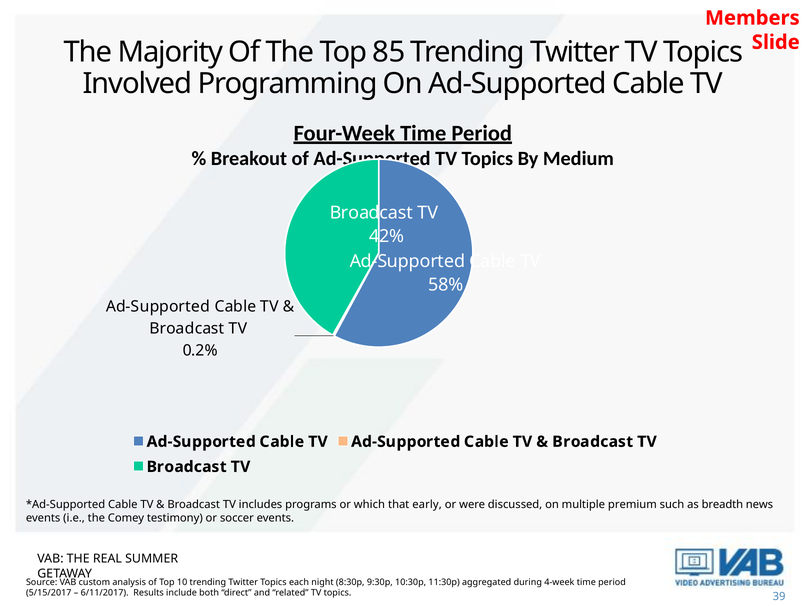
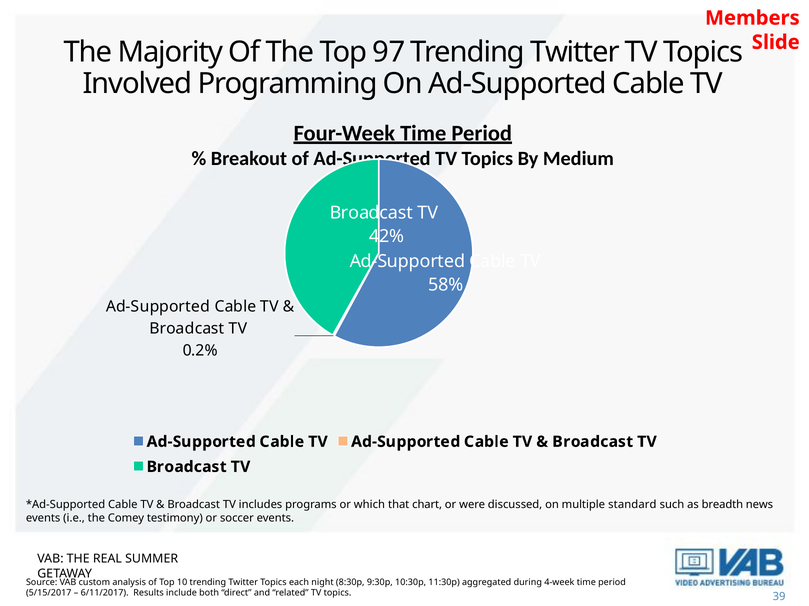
85: 85 -> 97
early: early -> chart
premium: premium -> standard
